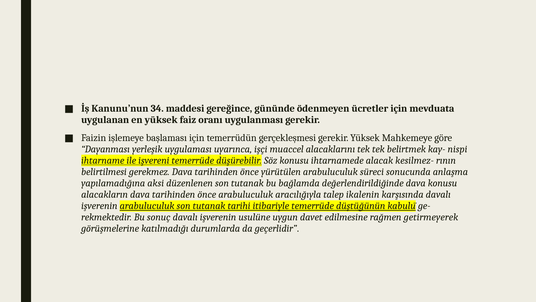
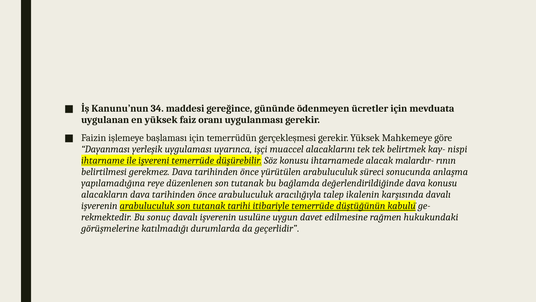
kesilmez-: kesilmez- -> malardır-
aksi: aksi -> reye
getirmeyerek: getirmeyerek -> hukukundaki
